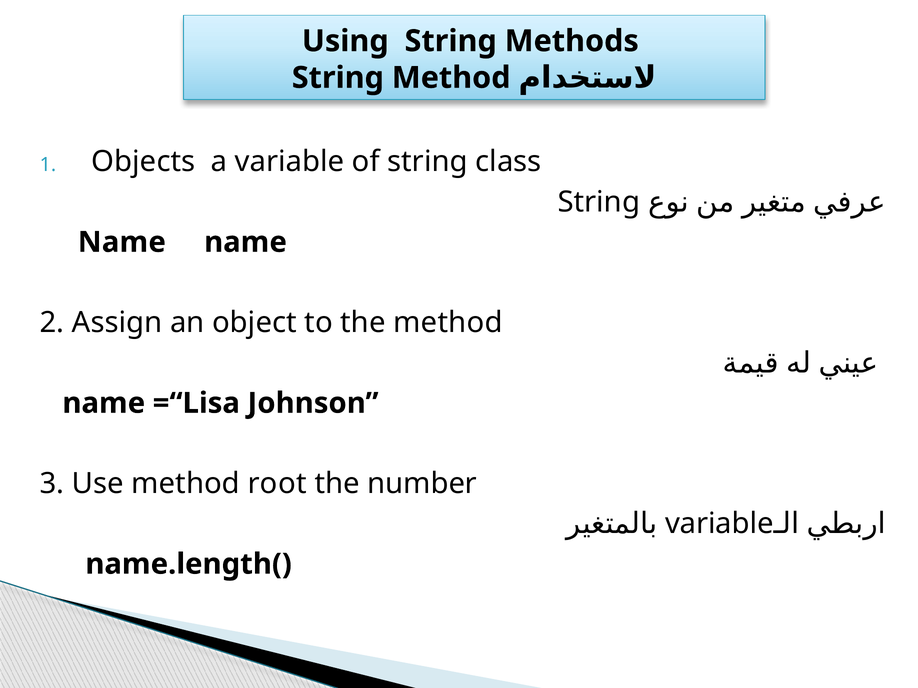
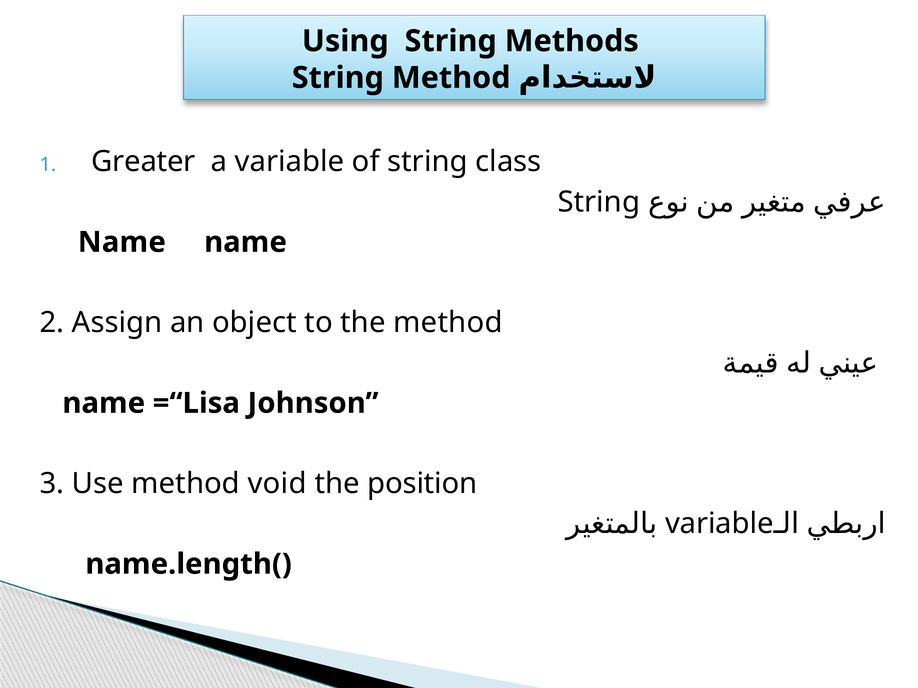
Objects: Objects -> Greater
root: root -> void
number: number -> position
